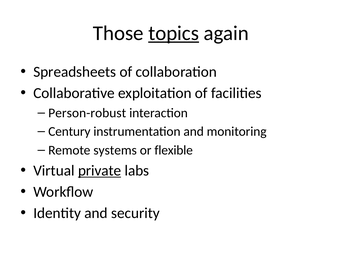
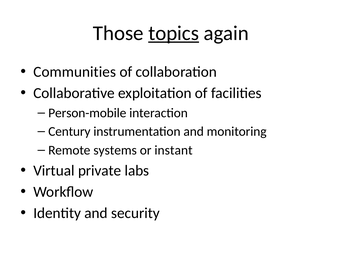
Spreadsheets: Spreadsheets -> Communities
Person-robust: Person-robust -> Person-mobile
flexible: flexible -> instant
private underline: present -> none
